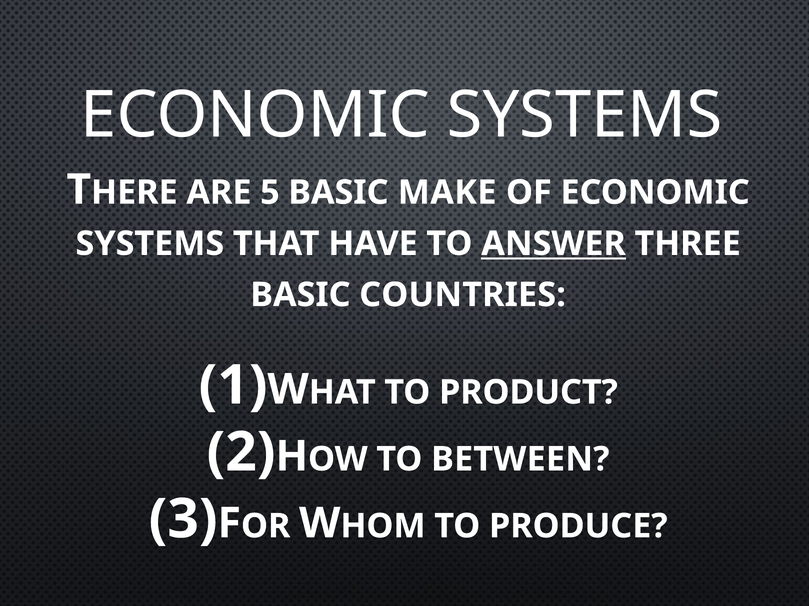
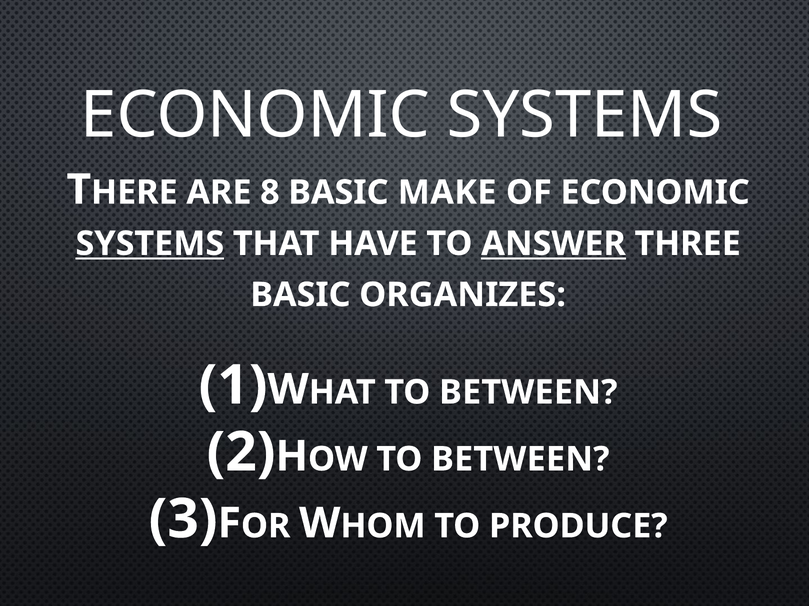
5: 5 -> 8
SYSTEMS at (150, 244) underline: none -> present
COUNTRIES: COUNTRIES -> ORGANIZES
PRODUCT at (528, 393): PRODUCT -> BETWEEN
